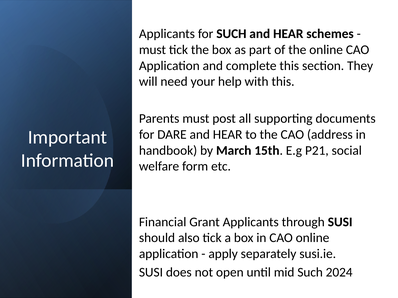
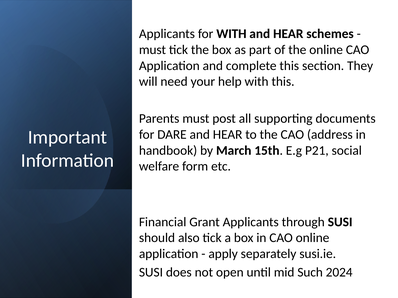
for SUCH: SUCH -> WITH
